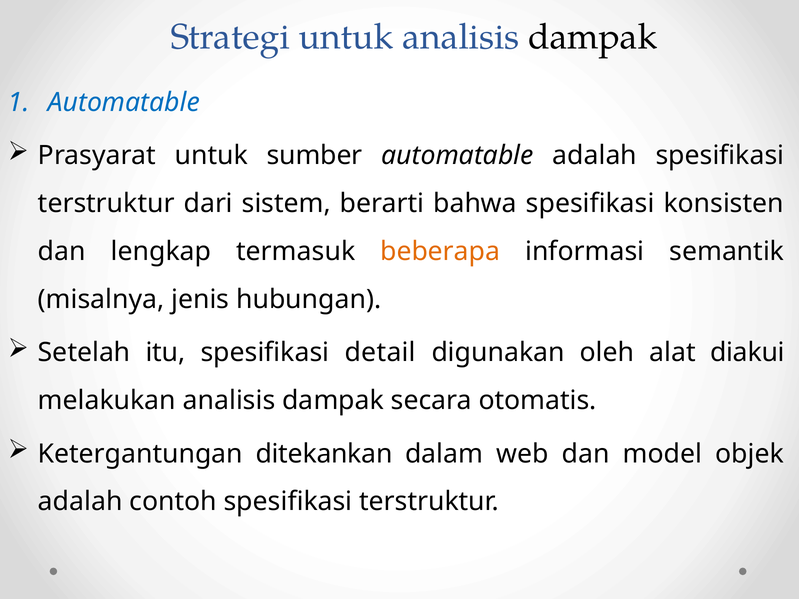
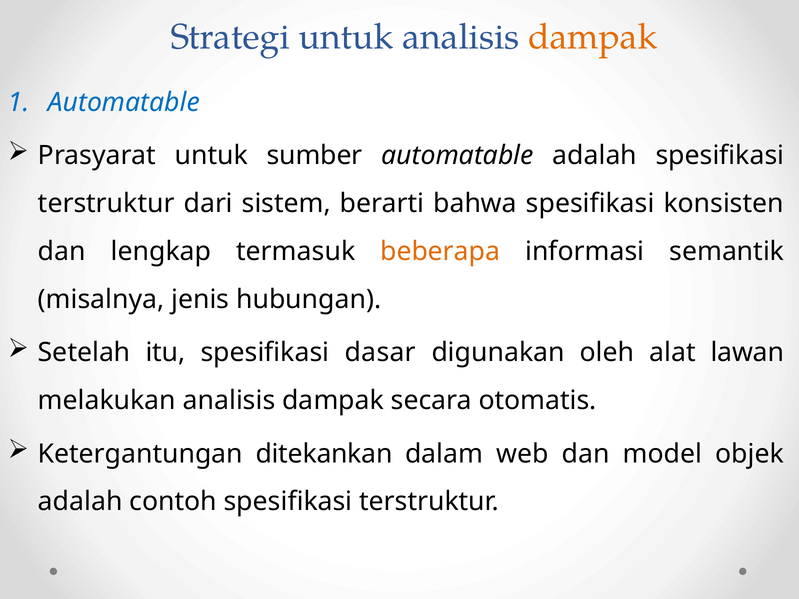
dampak at (593, 37) colour: black -> orange
detail: detail -> dasar
diakui: diakui -> lawan
